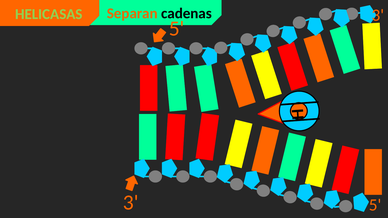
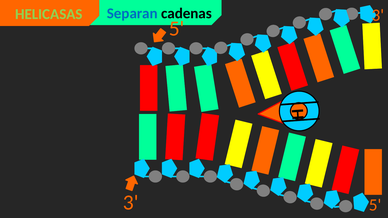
Separan colour: orange -> blue
